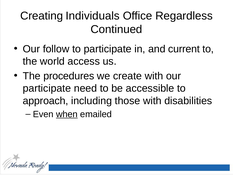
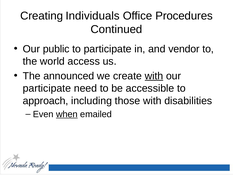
Regardless: Regardless -> Procedures
follow: follow -> public
current: current -> vendor
procedures: procedures -> announced
with at (154, 76) underline: none -> present
